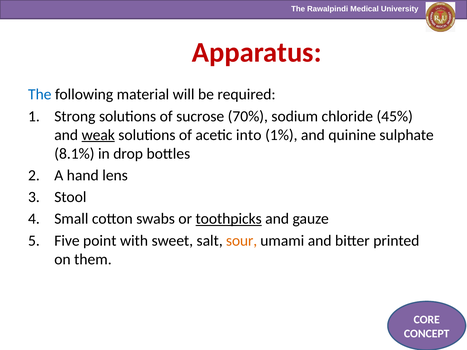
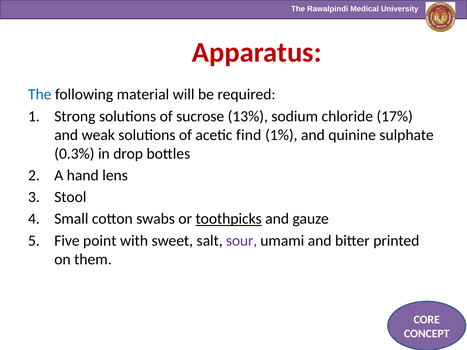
70%: 70% -> 13%
45%: 45% -> 17%
weak underline: present -> none
into: into -> find
8.1%: 8.1% -> 0.3%
sour colour: orange -> purple
